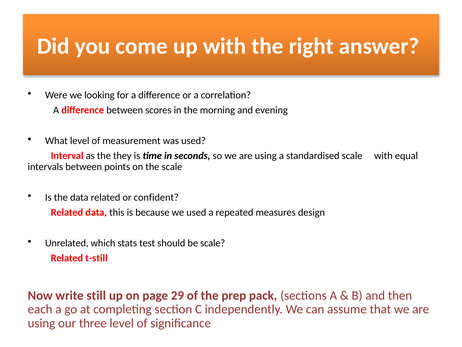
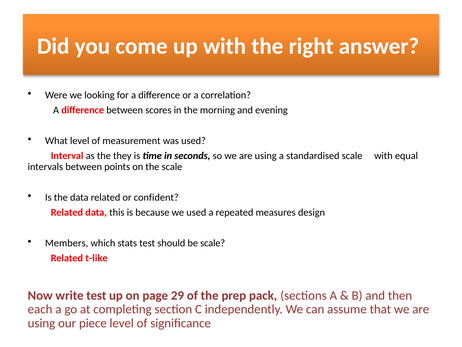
Unrelated: Unrelated -> Members
t-still: t-still -> t-like
write still: still -> test
three: three -> piece
